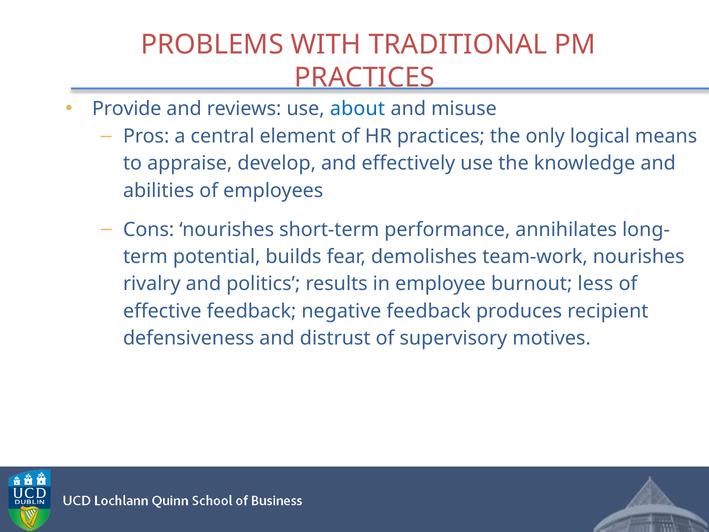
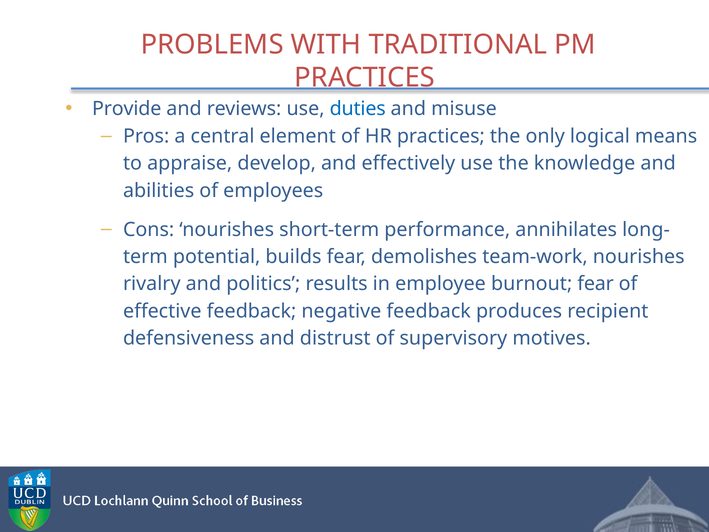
about: about -> duties
burnout less: less -> fear
